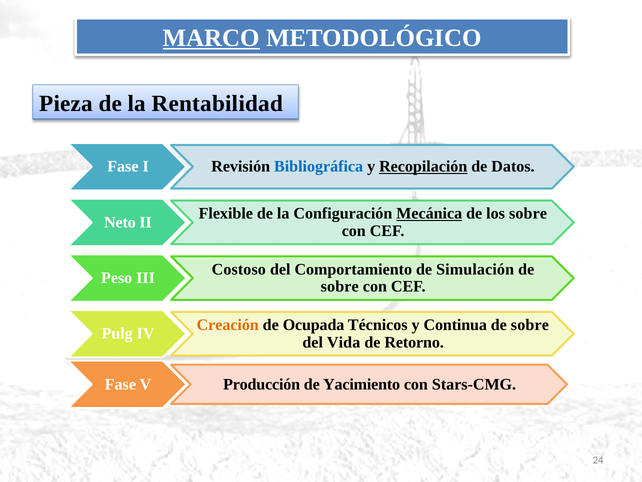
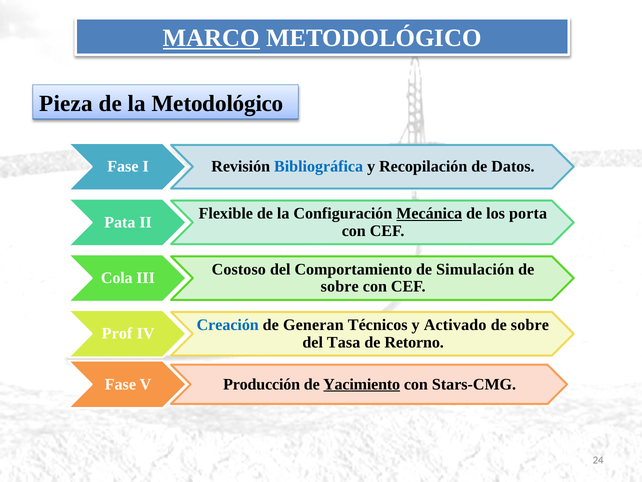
la Rentabilidad: Rentabilidad -> Metodológico
Recopilación underline: present -> none
los sobre: sobre -> porta
Neto: Neto -> Pata
Peso: Peso -> Cola
Creación colour: orange -> blue
Ocupada: Ocupada -> Generan
Continua: Continua -> Activado
Pulg: Pulg -> Prof
Vida: Vida -> Tasa
Yacimiento underline: none -> present
